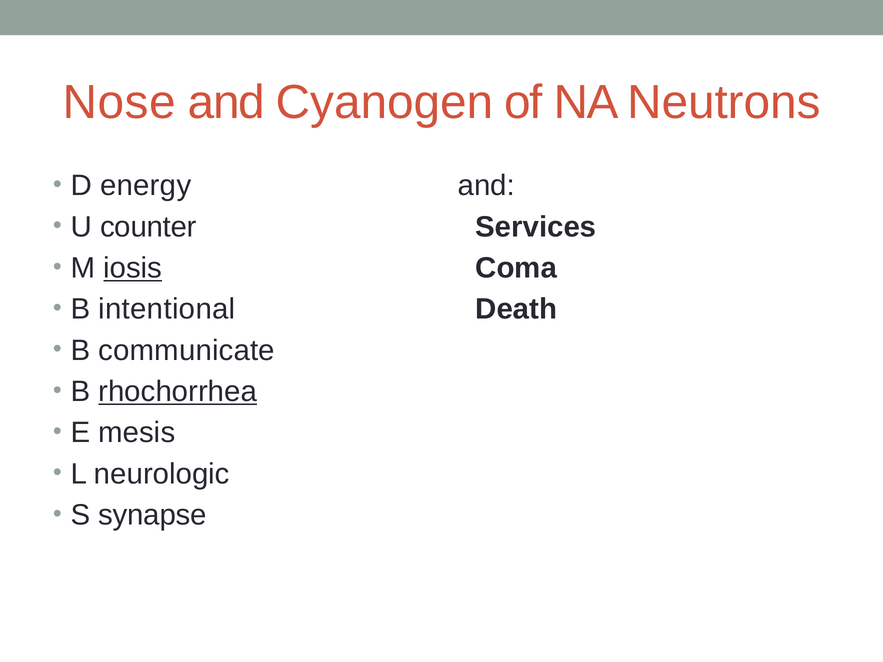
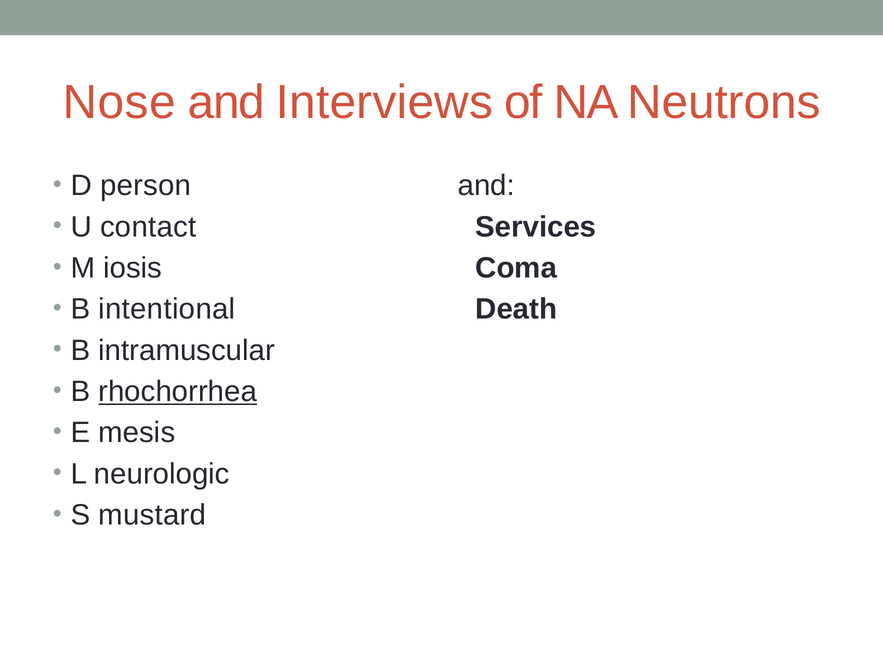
Cyanogen: Cyanogen -> Interviews
energy: energy -> person
counter: counter -> contact
iosis underline: present -> none
communicate: communicate -> intramuscular
synapse: synapse -> mustard
